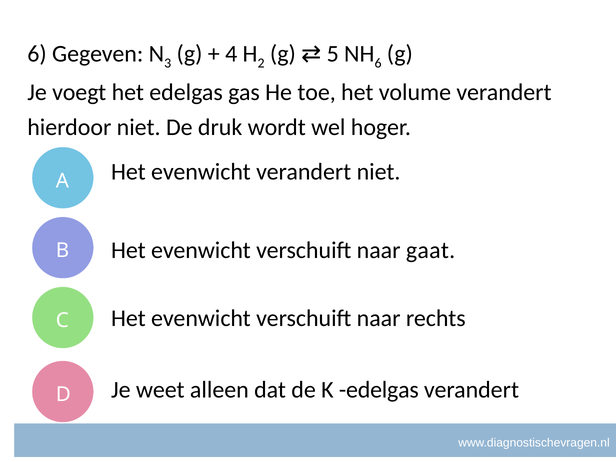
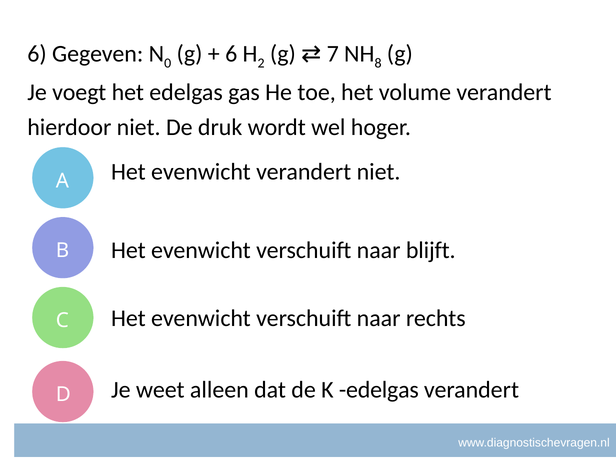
6 at (378, 63): 6 -> 8
3: 3 -> 0
4 at (231, 54): 4 -> 6
5: 5 -> 7
gaat: gaat -> blijft
